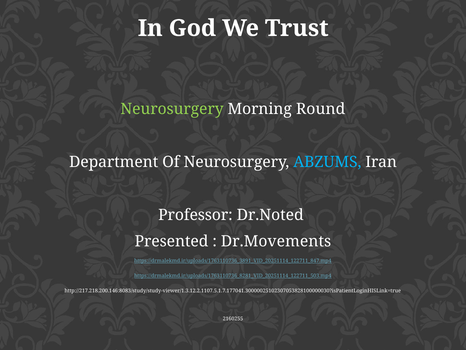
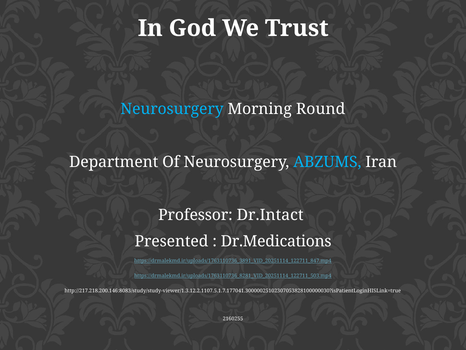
Neurosurgery at (172, 109) colour: light green -> light blue
Dr.Noted: Dr.Noted -> Dr.Intact
Dr.Movements: Dr.Movements -> Dr.Medications
